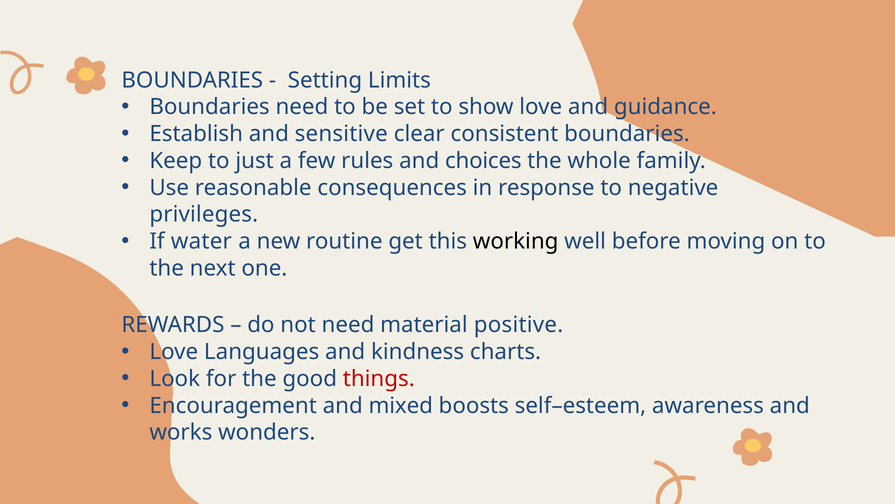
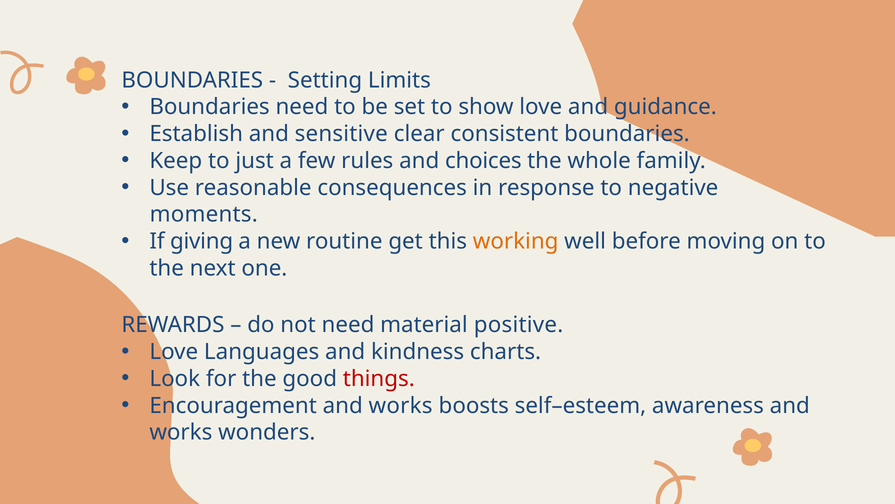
privileges: privileges -> moments
water: water -> giving
working colour: black -> orange
Encouragement and mixed: mixed -> works
